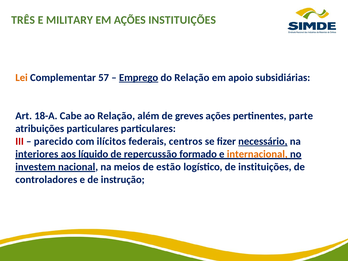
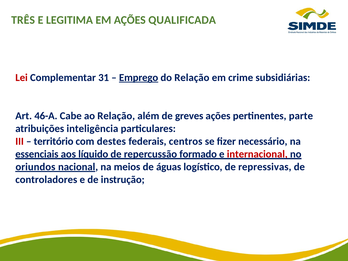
MILITARY: MILITARY -> LEGITIMA
AÇÕES INSTITUIÇÕES: INSTITUIÇÕES -> QUALIFICADA
Lei colour: orange -> red
57: 57 -> 31
apoio: apoio -> crime
18-A: 18-A -> 46-A
atribuições particulares: particulares -> inteligência
parecido: parecido -> território
ilícitos: ilícitos -> destes
necessário underline: present -> none
interiores: interiores -> essenciais
internacional colour: orange -> red
investem: investem -> oriundos
estão: estão -> águas
de instituições: instituições -> repressivas
